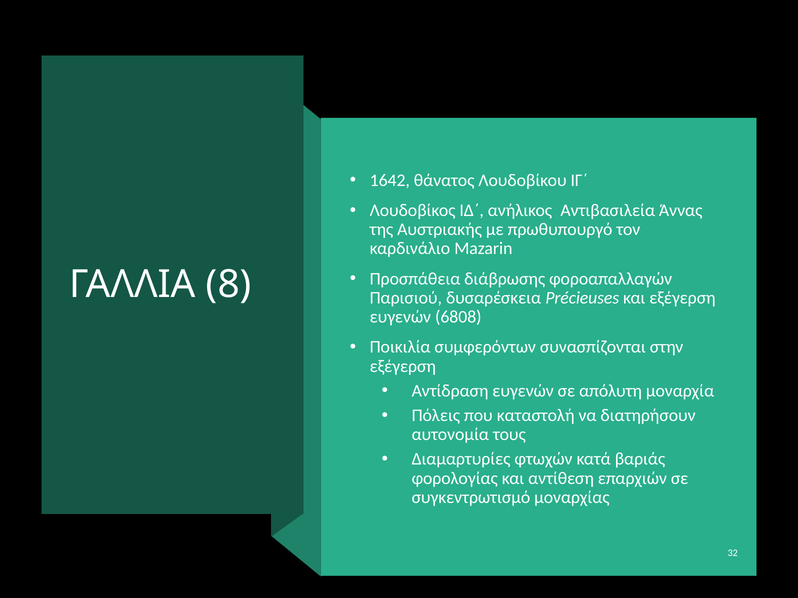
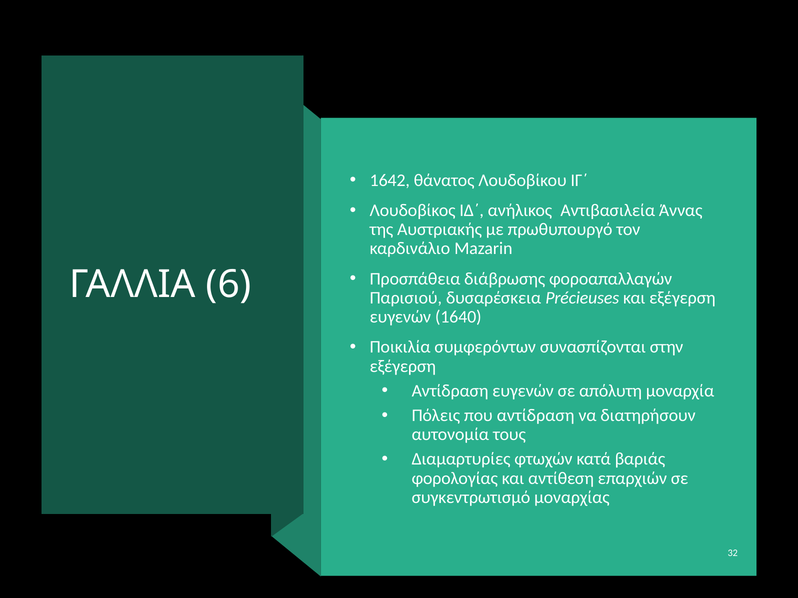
8: 8 -> 6
6808: 6808 -> 1640
που καταστολή: καταστολή -> αντίδραση
